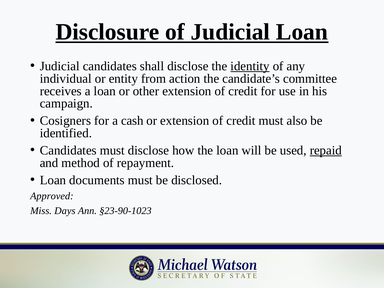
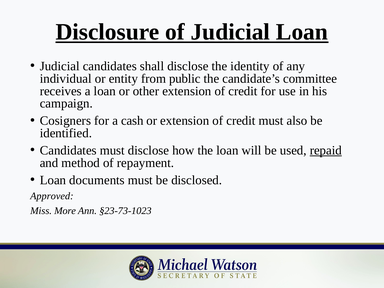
identity underline: present -> none
action: action -> public
Days: Days -> More
§23-90-1023: §23-90-1023 -> §23-73-1023
